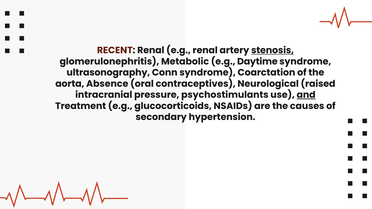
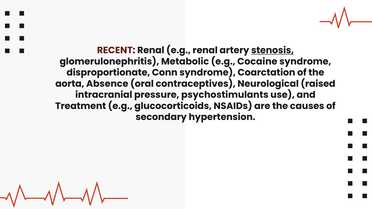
Daytime: Daytime -> Cocaine
ultrasonography: ultrasonography -> disproportionate
and underline: present -> none
